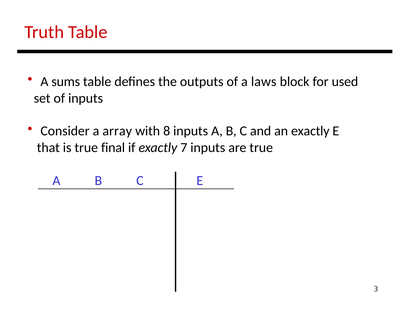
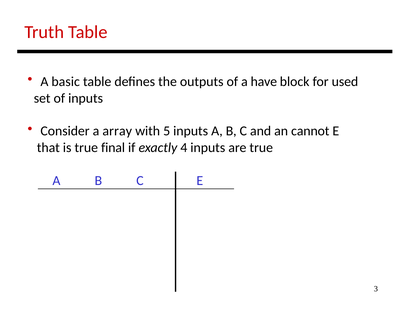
sums: sums -> basic
laws: laws -> have
8: 8 -> 5
an exactly: exactly -> cannot
7: 7 -> 4
